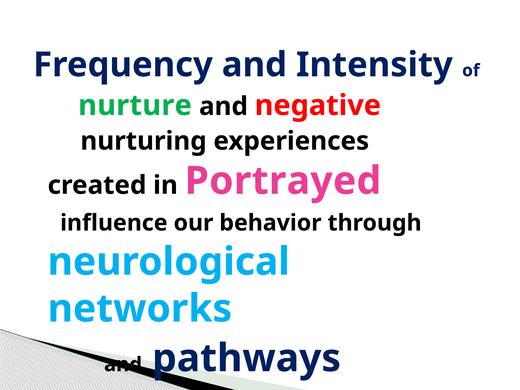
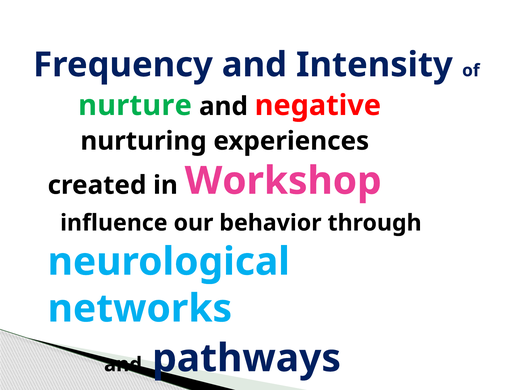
Portrayed: Portrayed -> Workshop
